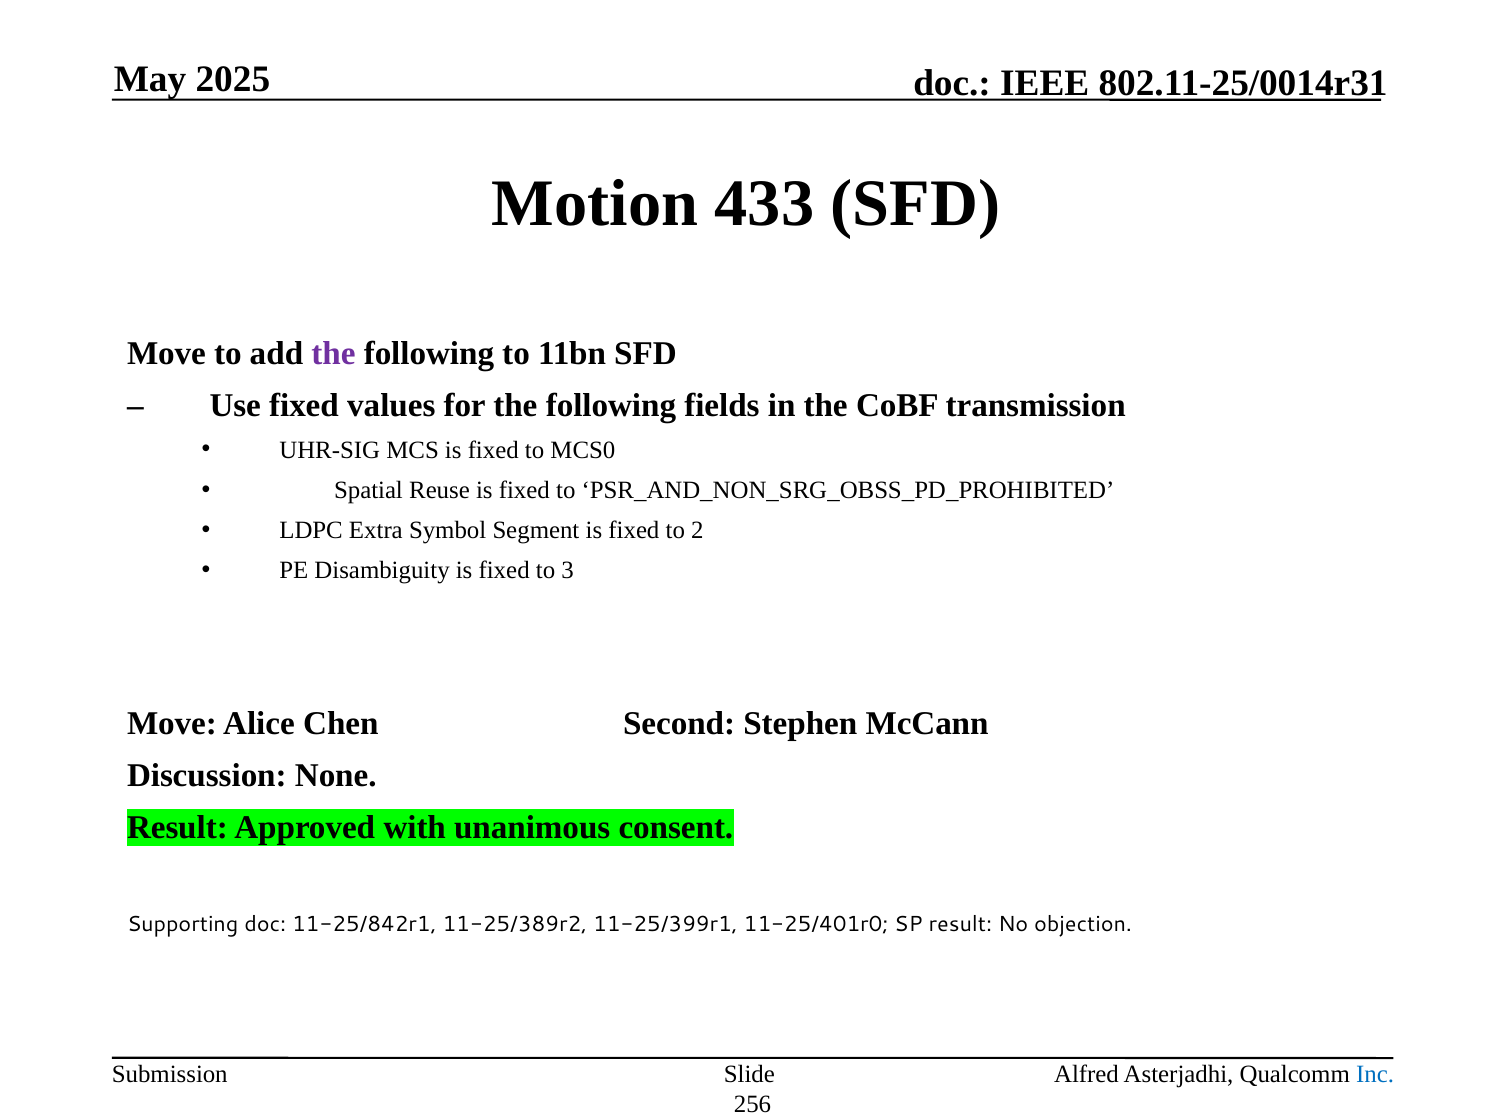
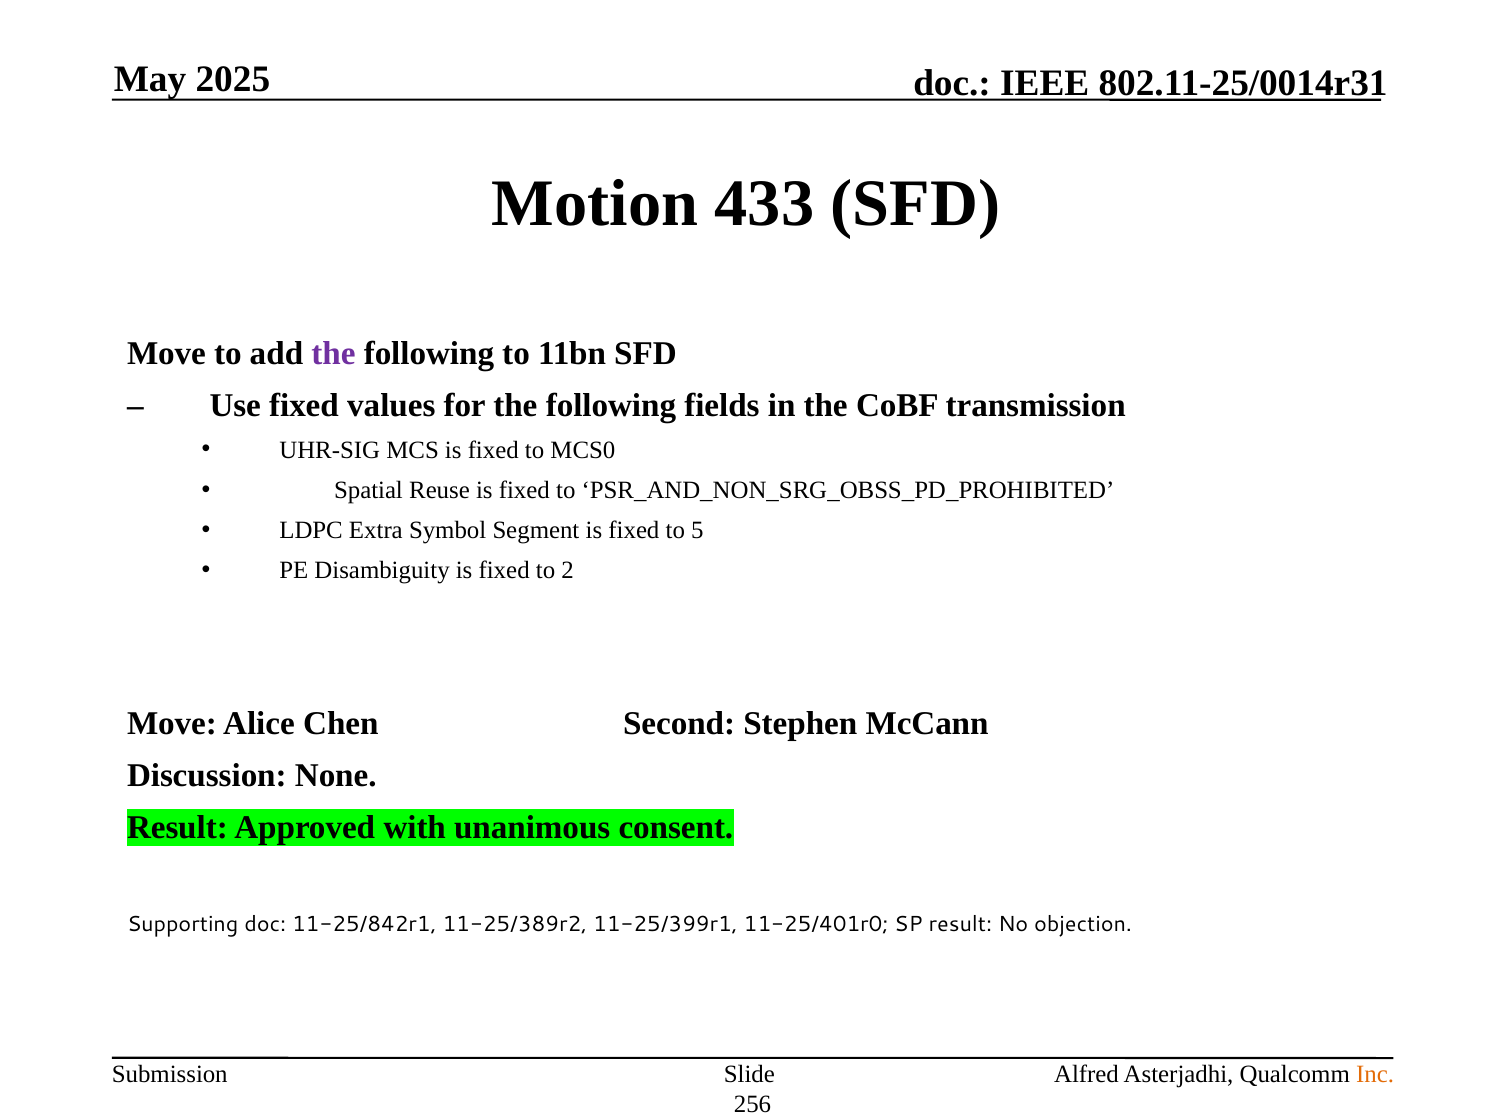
2: 2 -> 5
3: 3 -> 2
Inc colour: blue -> orange
